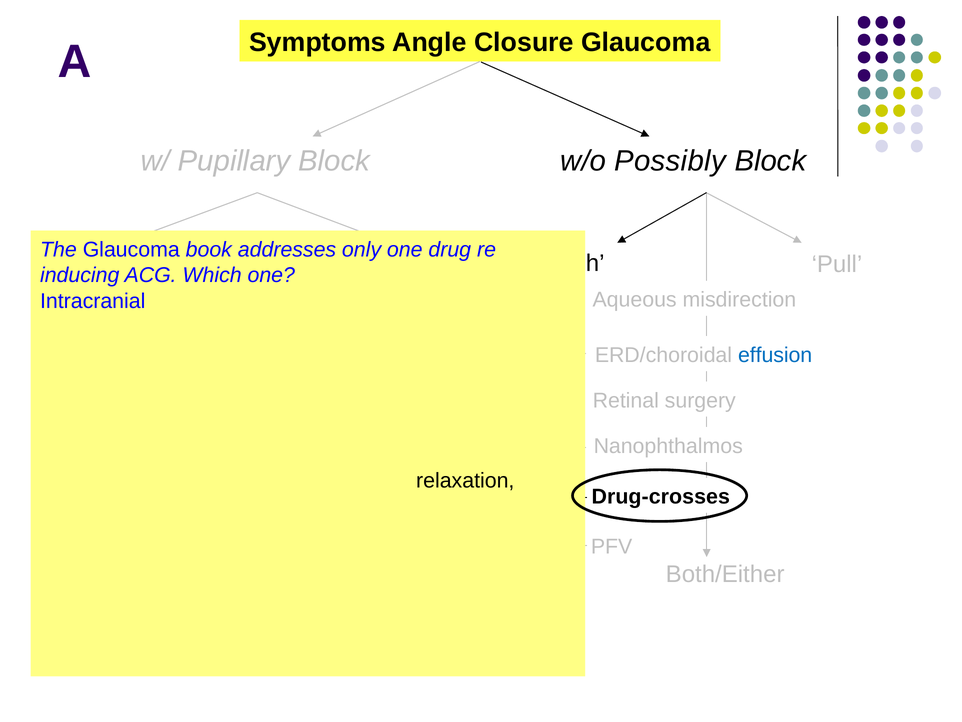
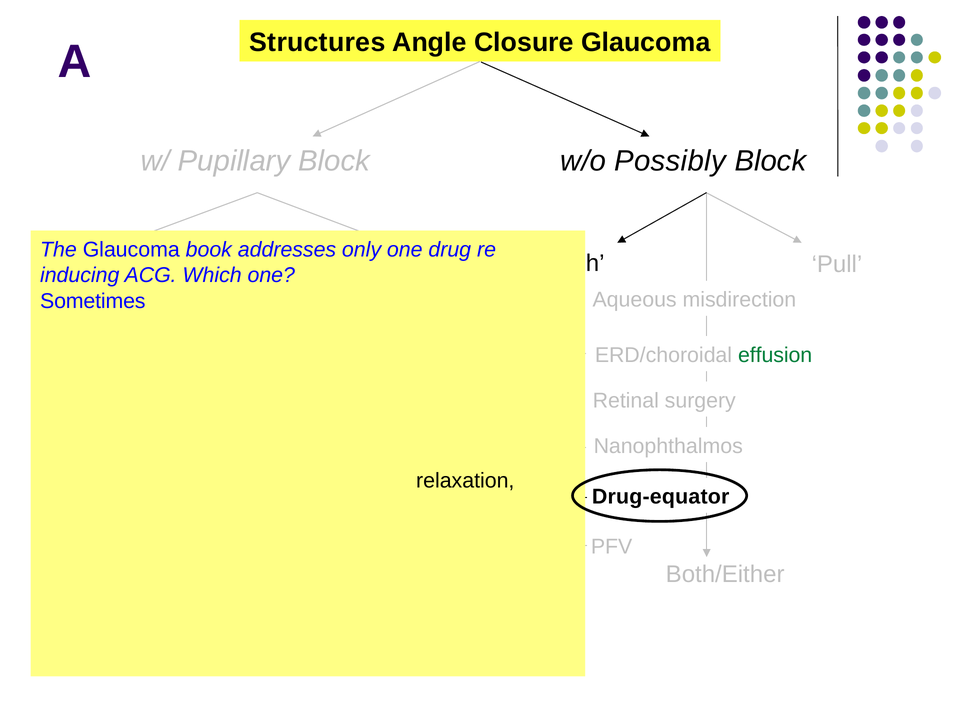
Symptoms: Symptoms -> Structures
Intracranial at (93, 301): Intracranial -> Sometimes
effusion at (775, 355) colour: blue -> green
Drug-crosses: Drug-crosses -> Drug-equator
